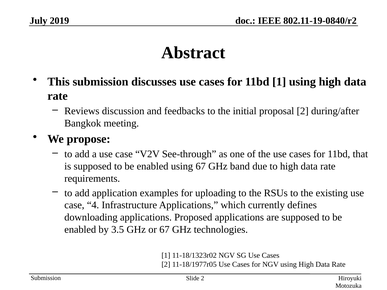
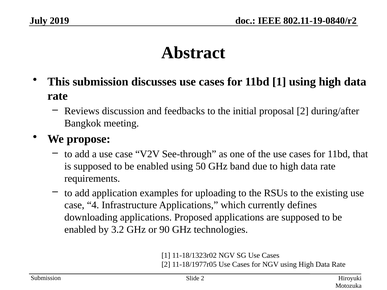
using 67: 67 -> 50
3.5: 3.5 -> 3.2
or 67: 67 -> 90
